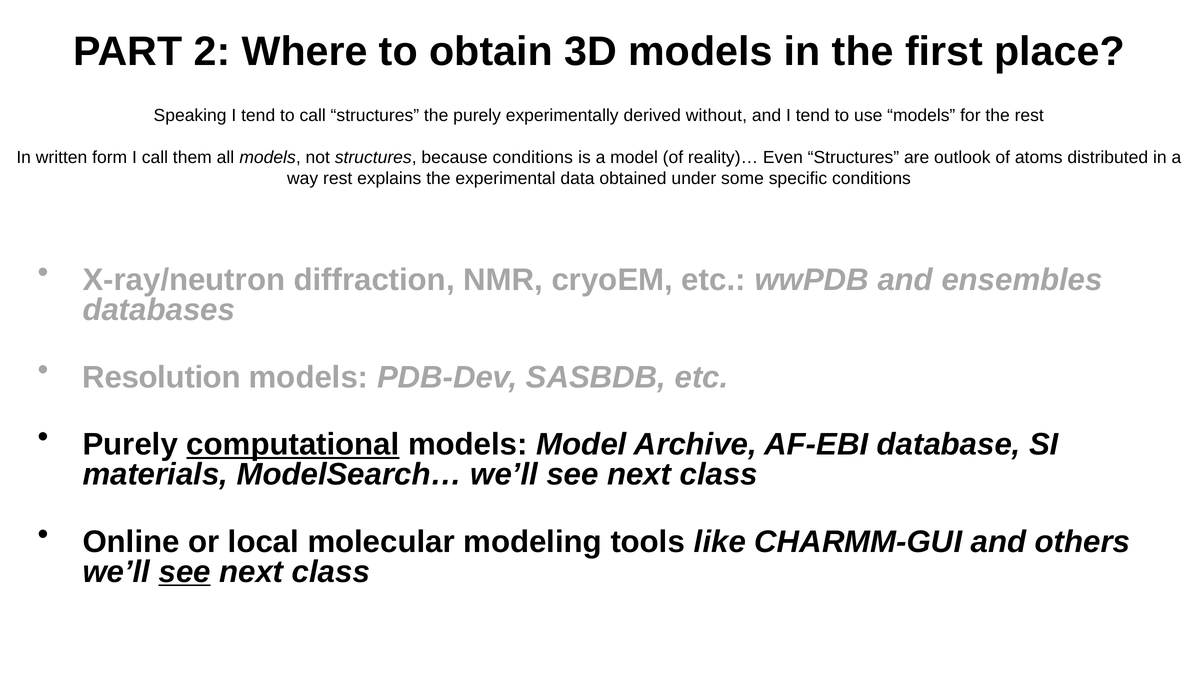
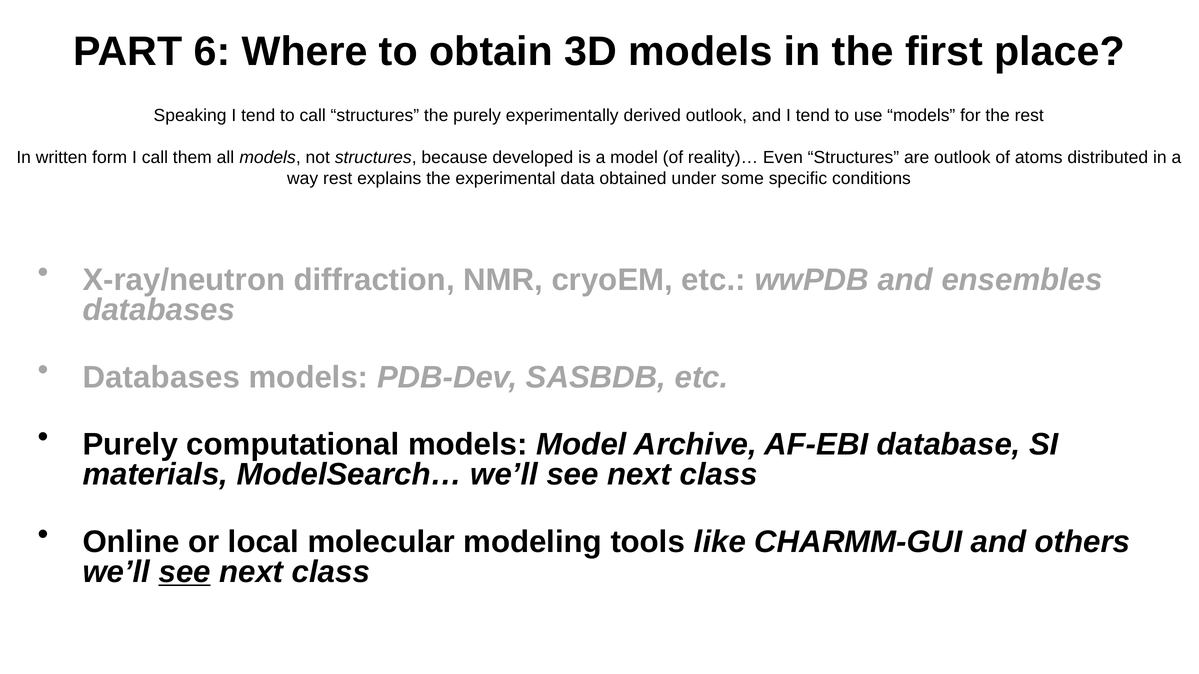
2: 2 -> 6
derived without: without -> outlook
because conditions: conditions -> developed
Resolution at (162, 378): Resolution -> Databases
computational underline: present -> none
